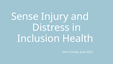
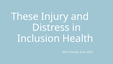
Sense: Sense -> These
